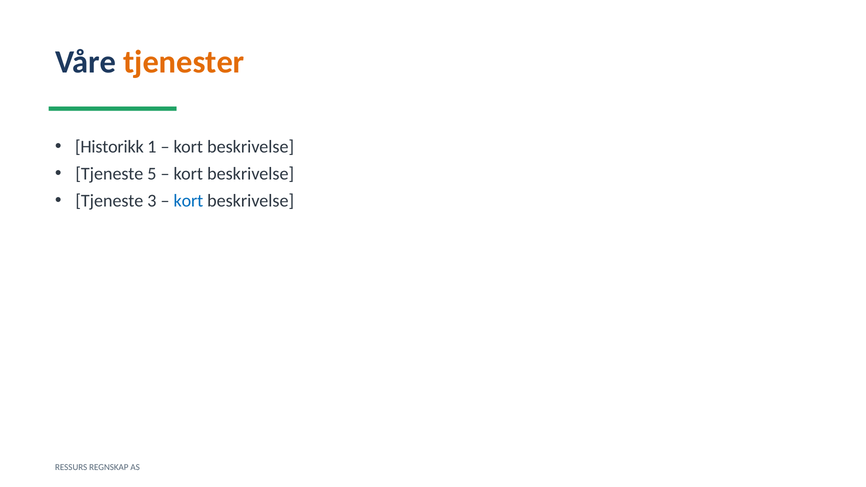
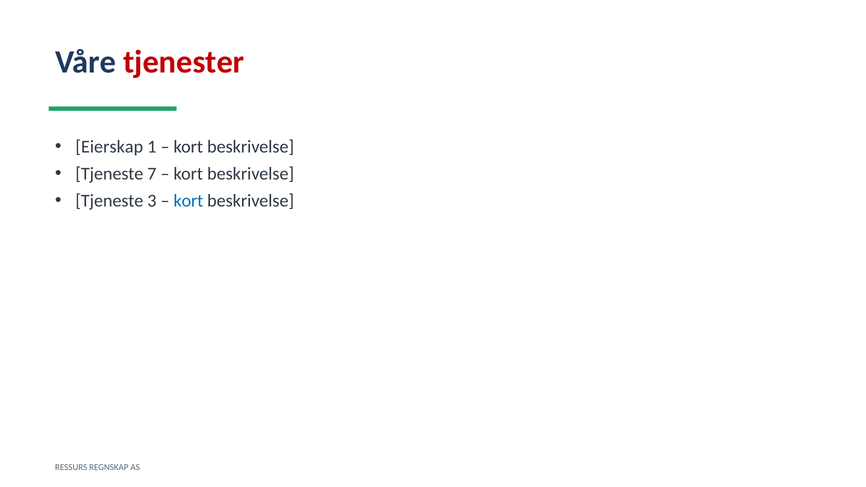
tjenester colour: orange -> red
Historikk: Historikk -> Eierskap
5: 5 -> 7
